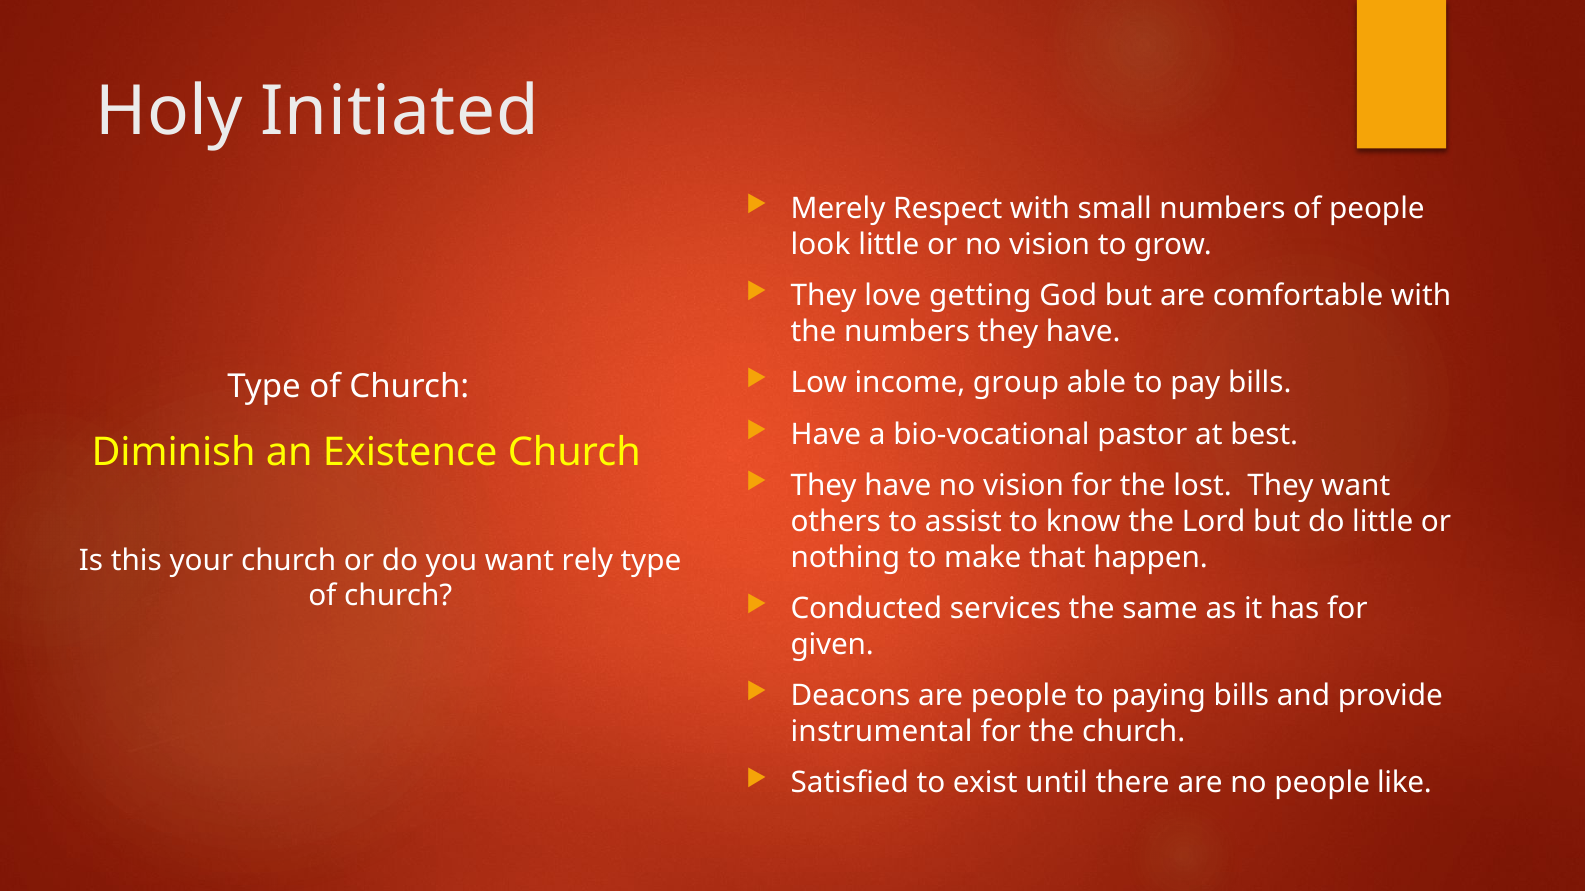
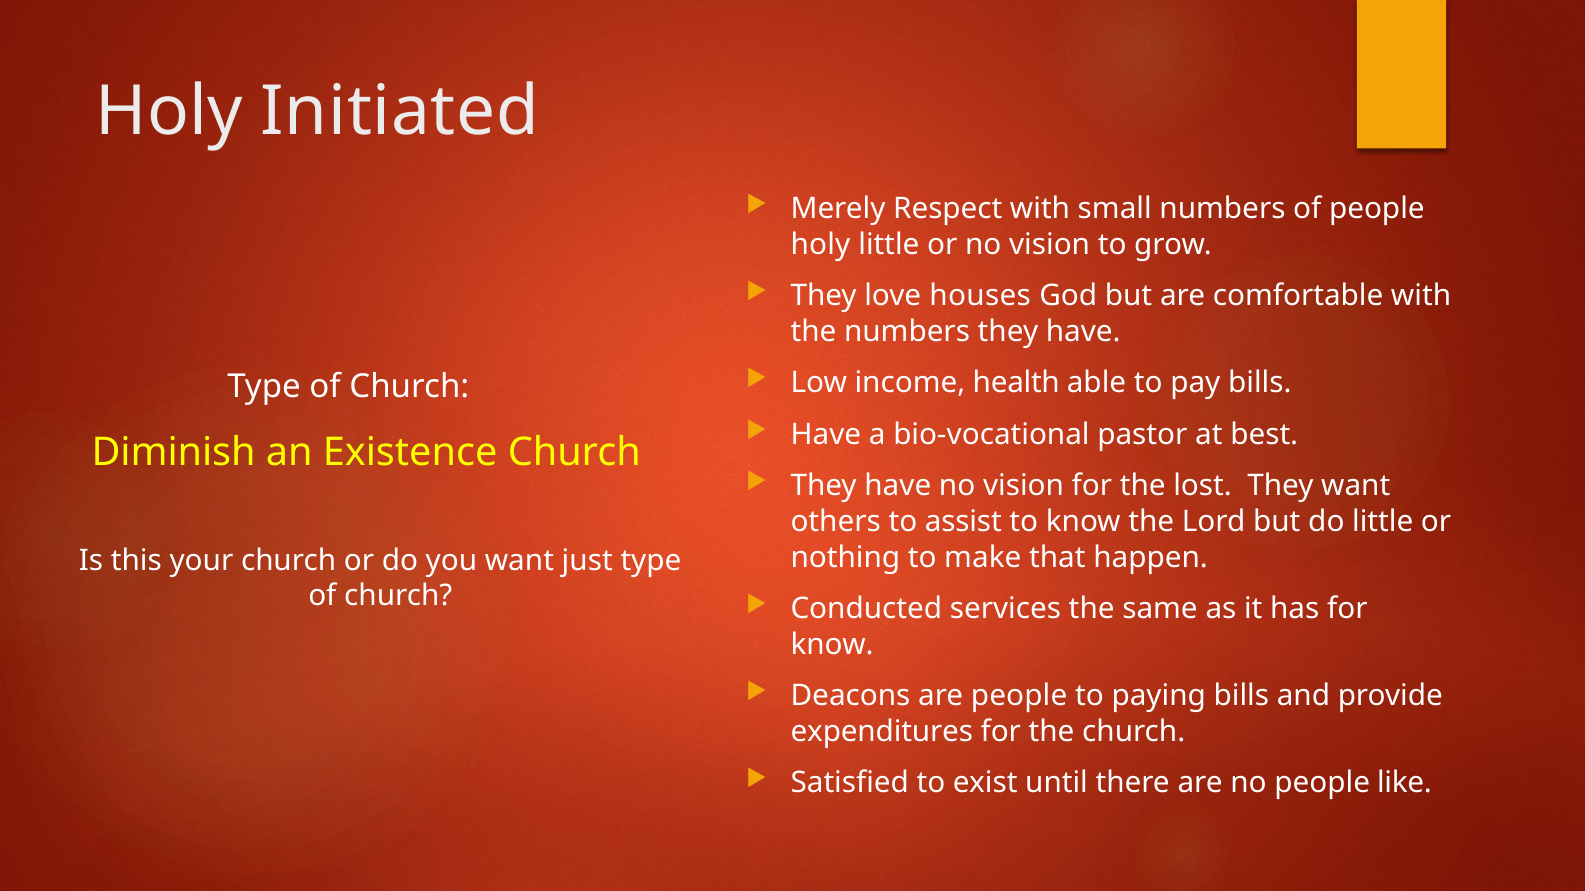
look at (821, 245): look -> holy
getting: getting -> houses
group: group -> health
rely: rely -> just
given at (832, 645): given -> know
instrumental: instrumental -> expenditures
